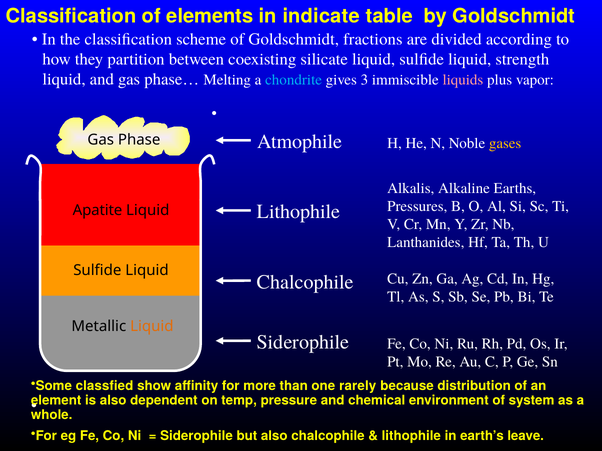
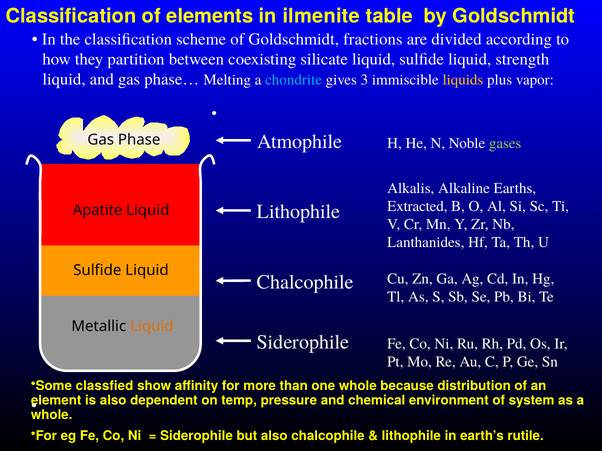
indicate: indicate -> ilmenite
liquids colour: pink -> yellow
gases colour: yellow -> light green
Pressures: Pressures -> Extracted
one rarely: rarely -> whole
leave: leave -> rutile
